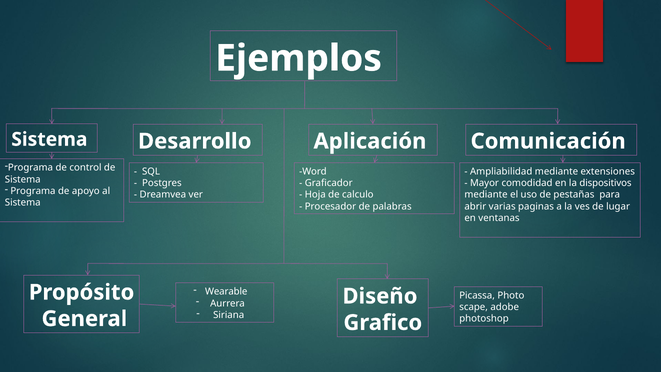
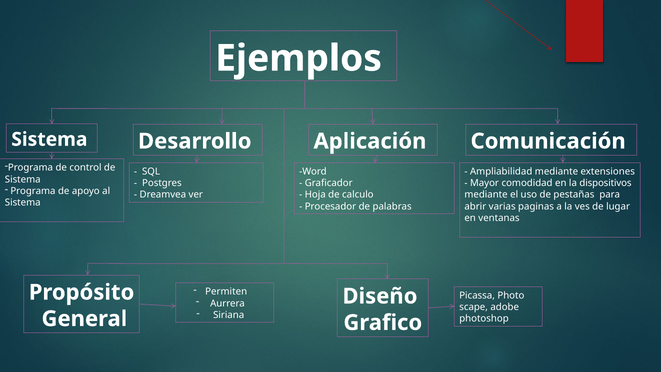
Wearable: Wearable -> Permiten
